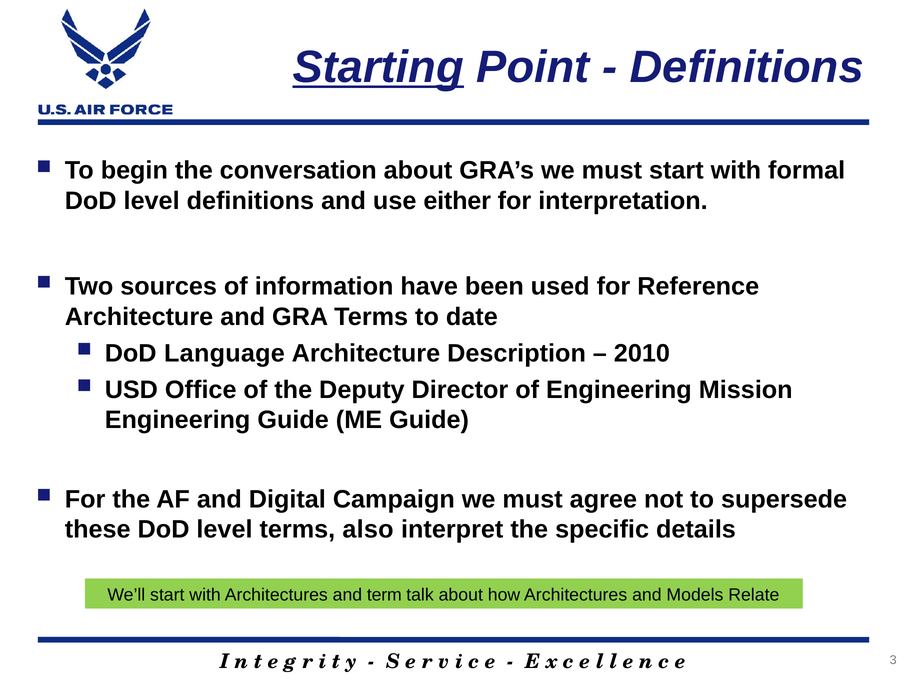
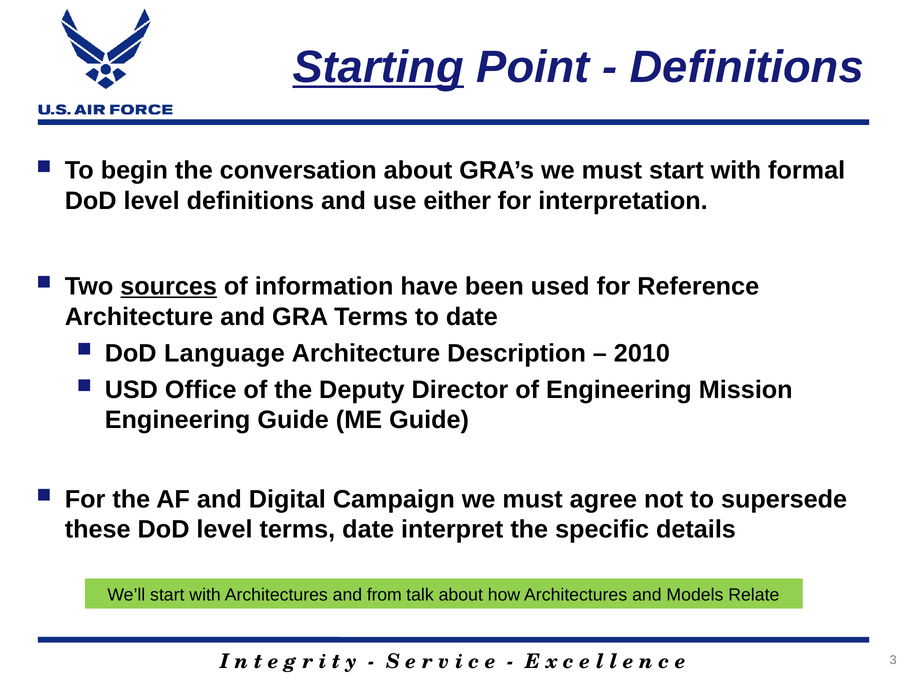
sources underline: none -> present
terms also: also -> date
term: term -> from
